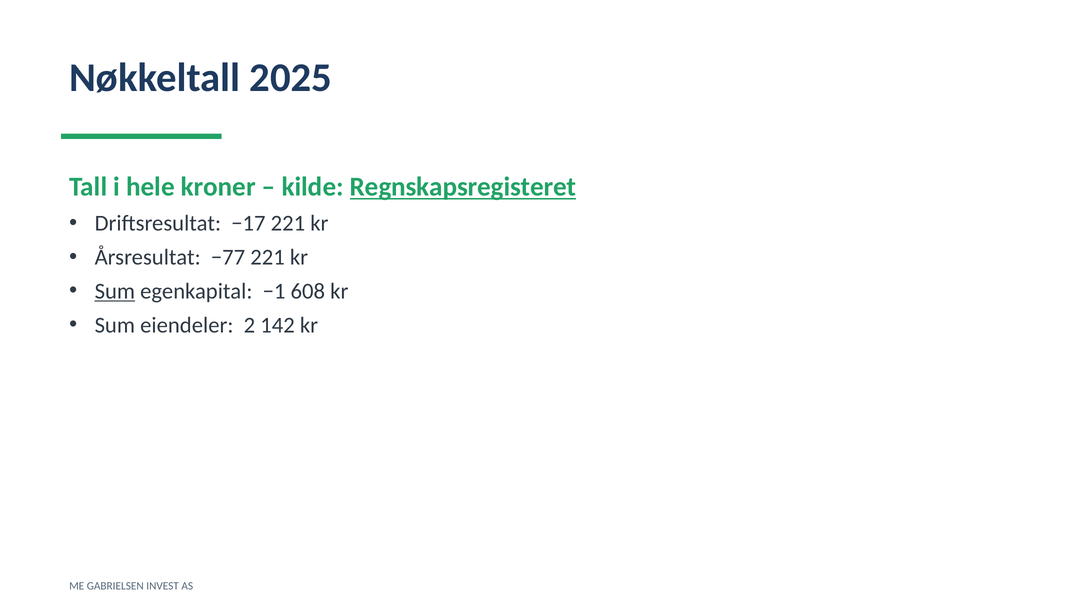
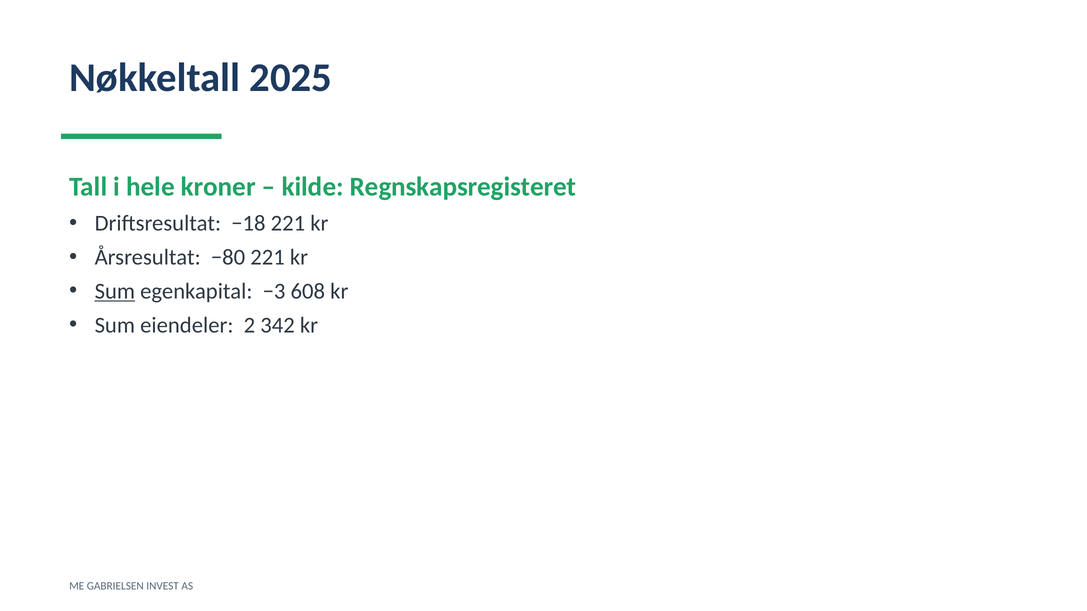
Regnskapsregisteret underline: present -> none
−17: −17 -> −18
−77: −77 -> −80
−1: −1 -> −3
142: 142 -> 342
